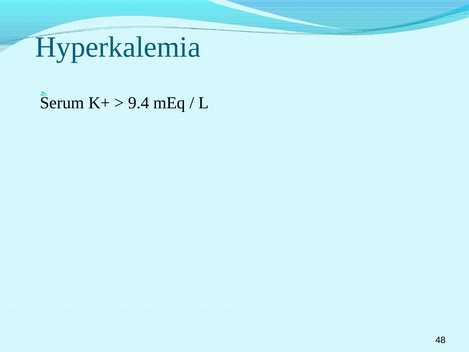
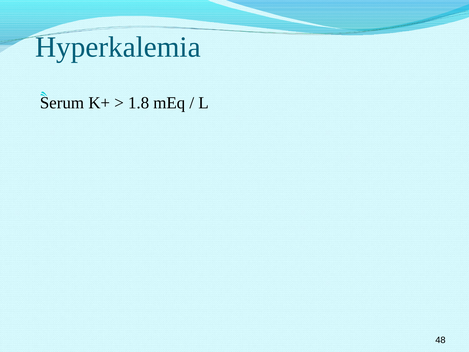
9.4: 9.4 -> 1.8
